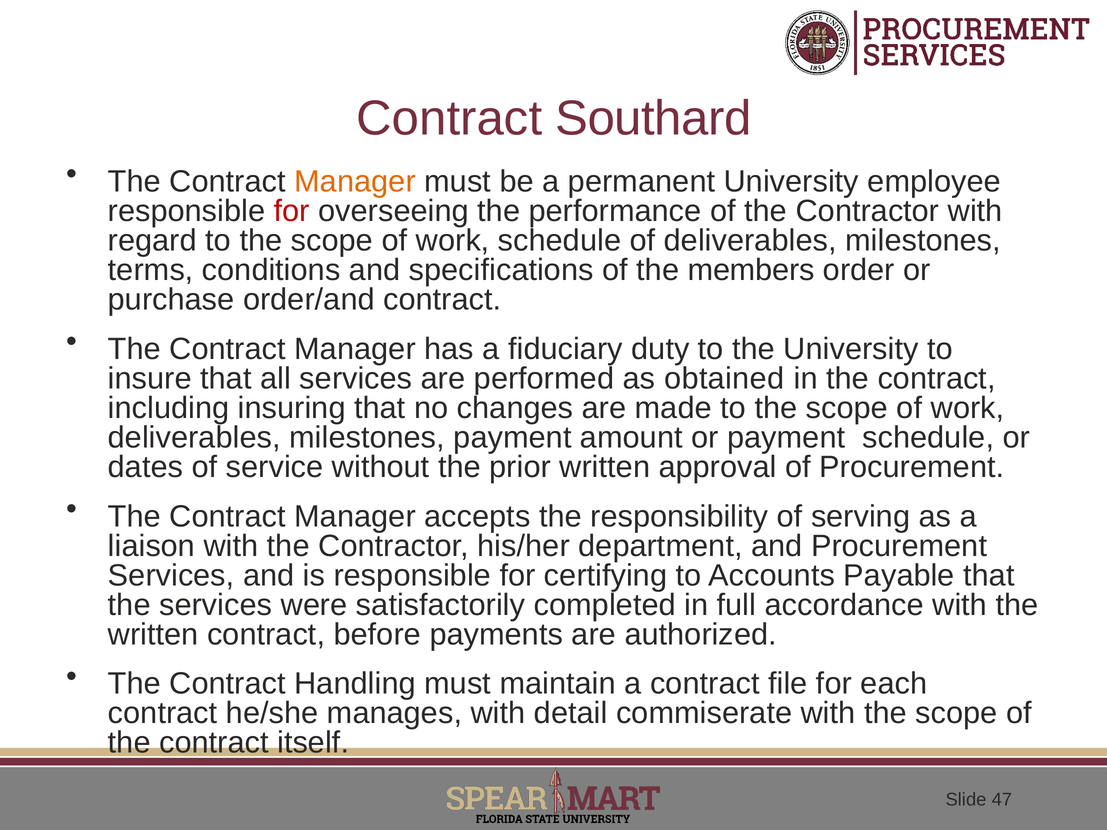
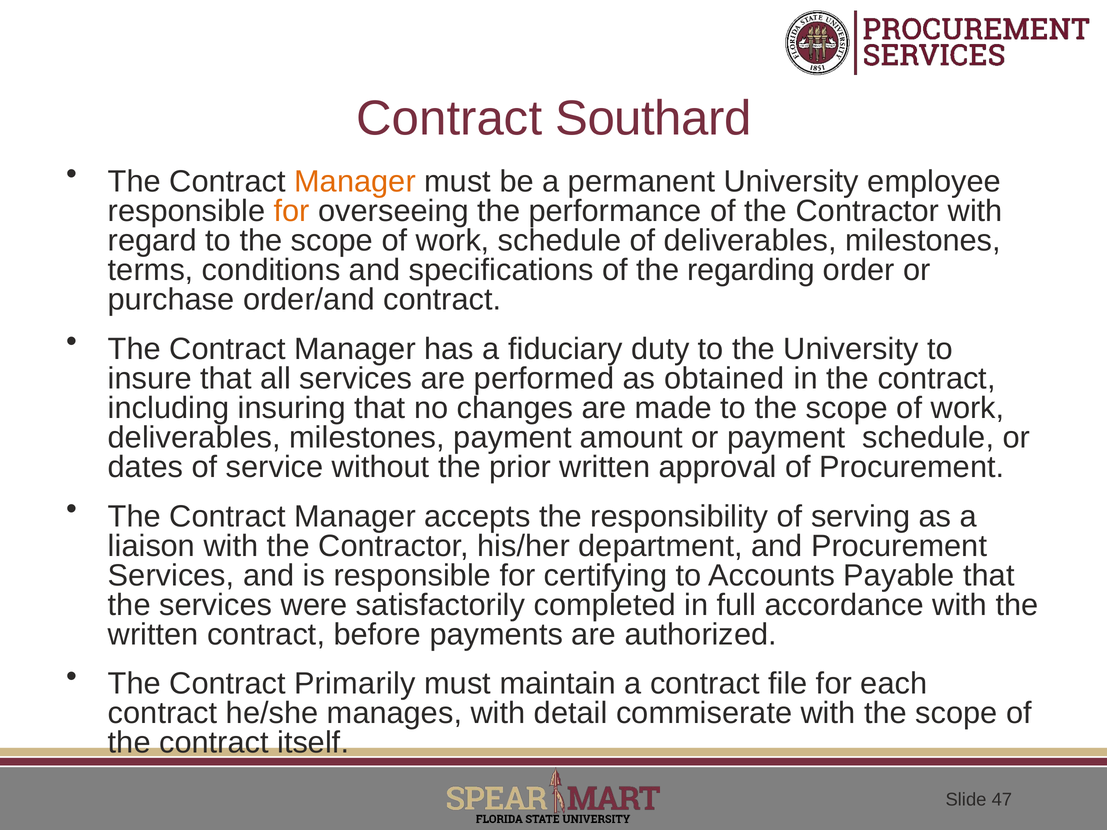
for at (292, 211) colour: red -> orange
members: members -> regarding
Handling: Handling -> Primarily
